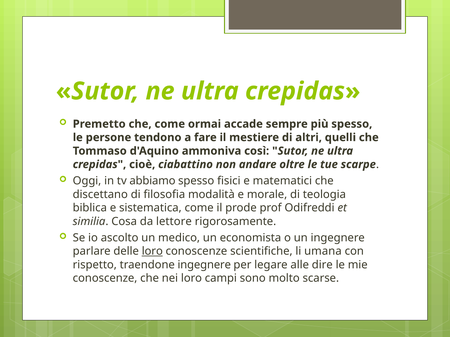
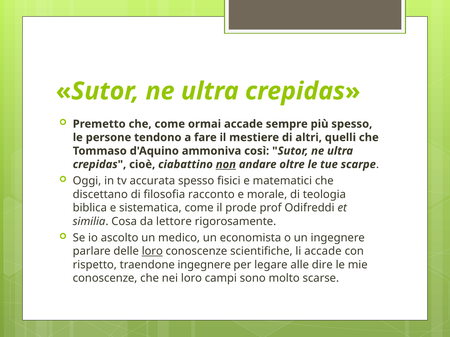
non underline: none -> present
abbiamo: abbiamo -> accurata
modalità: modalità -> racconto
li umana: umana -> accade
